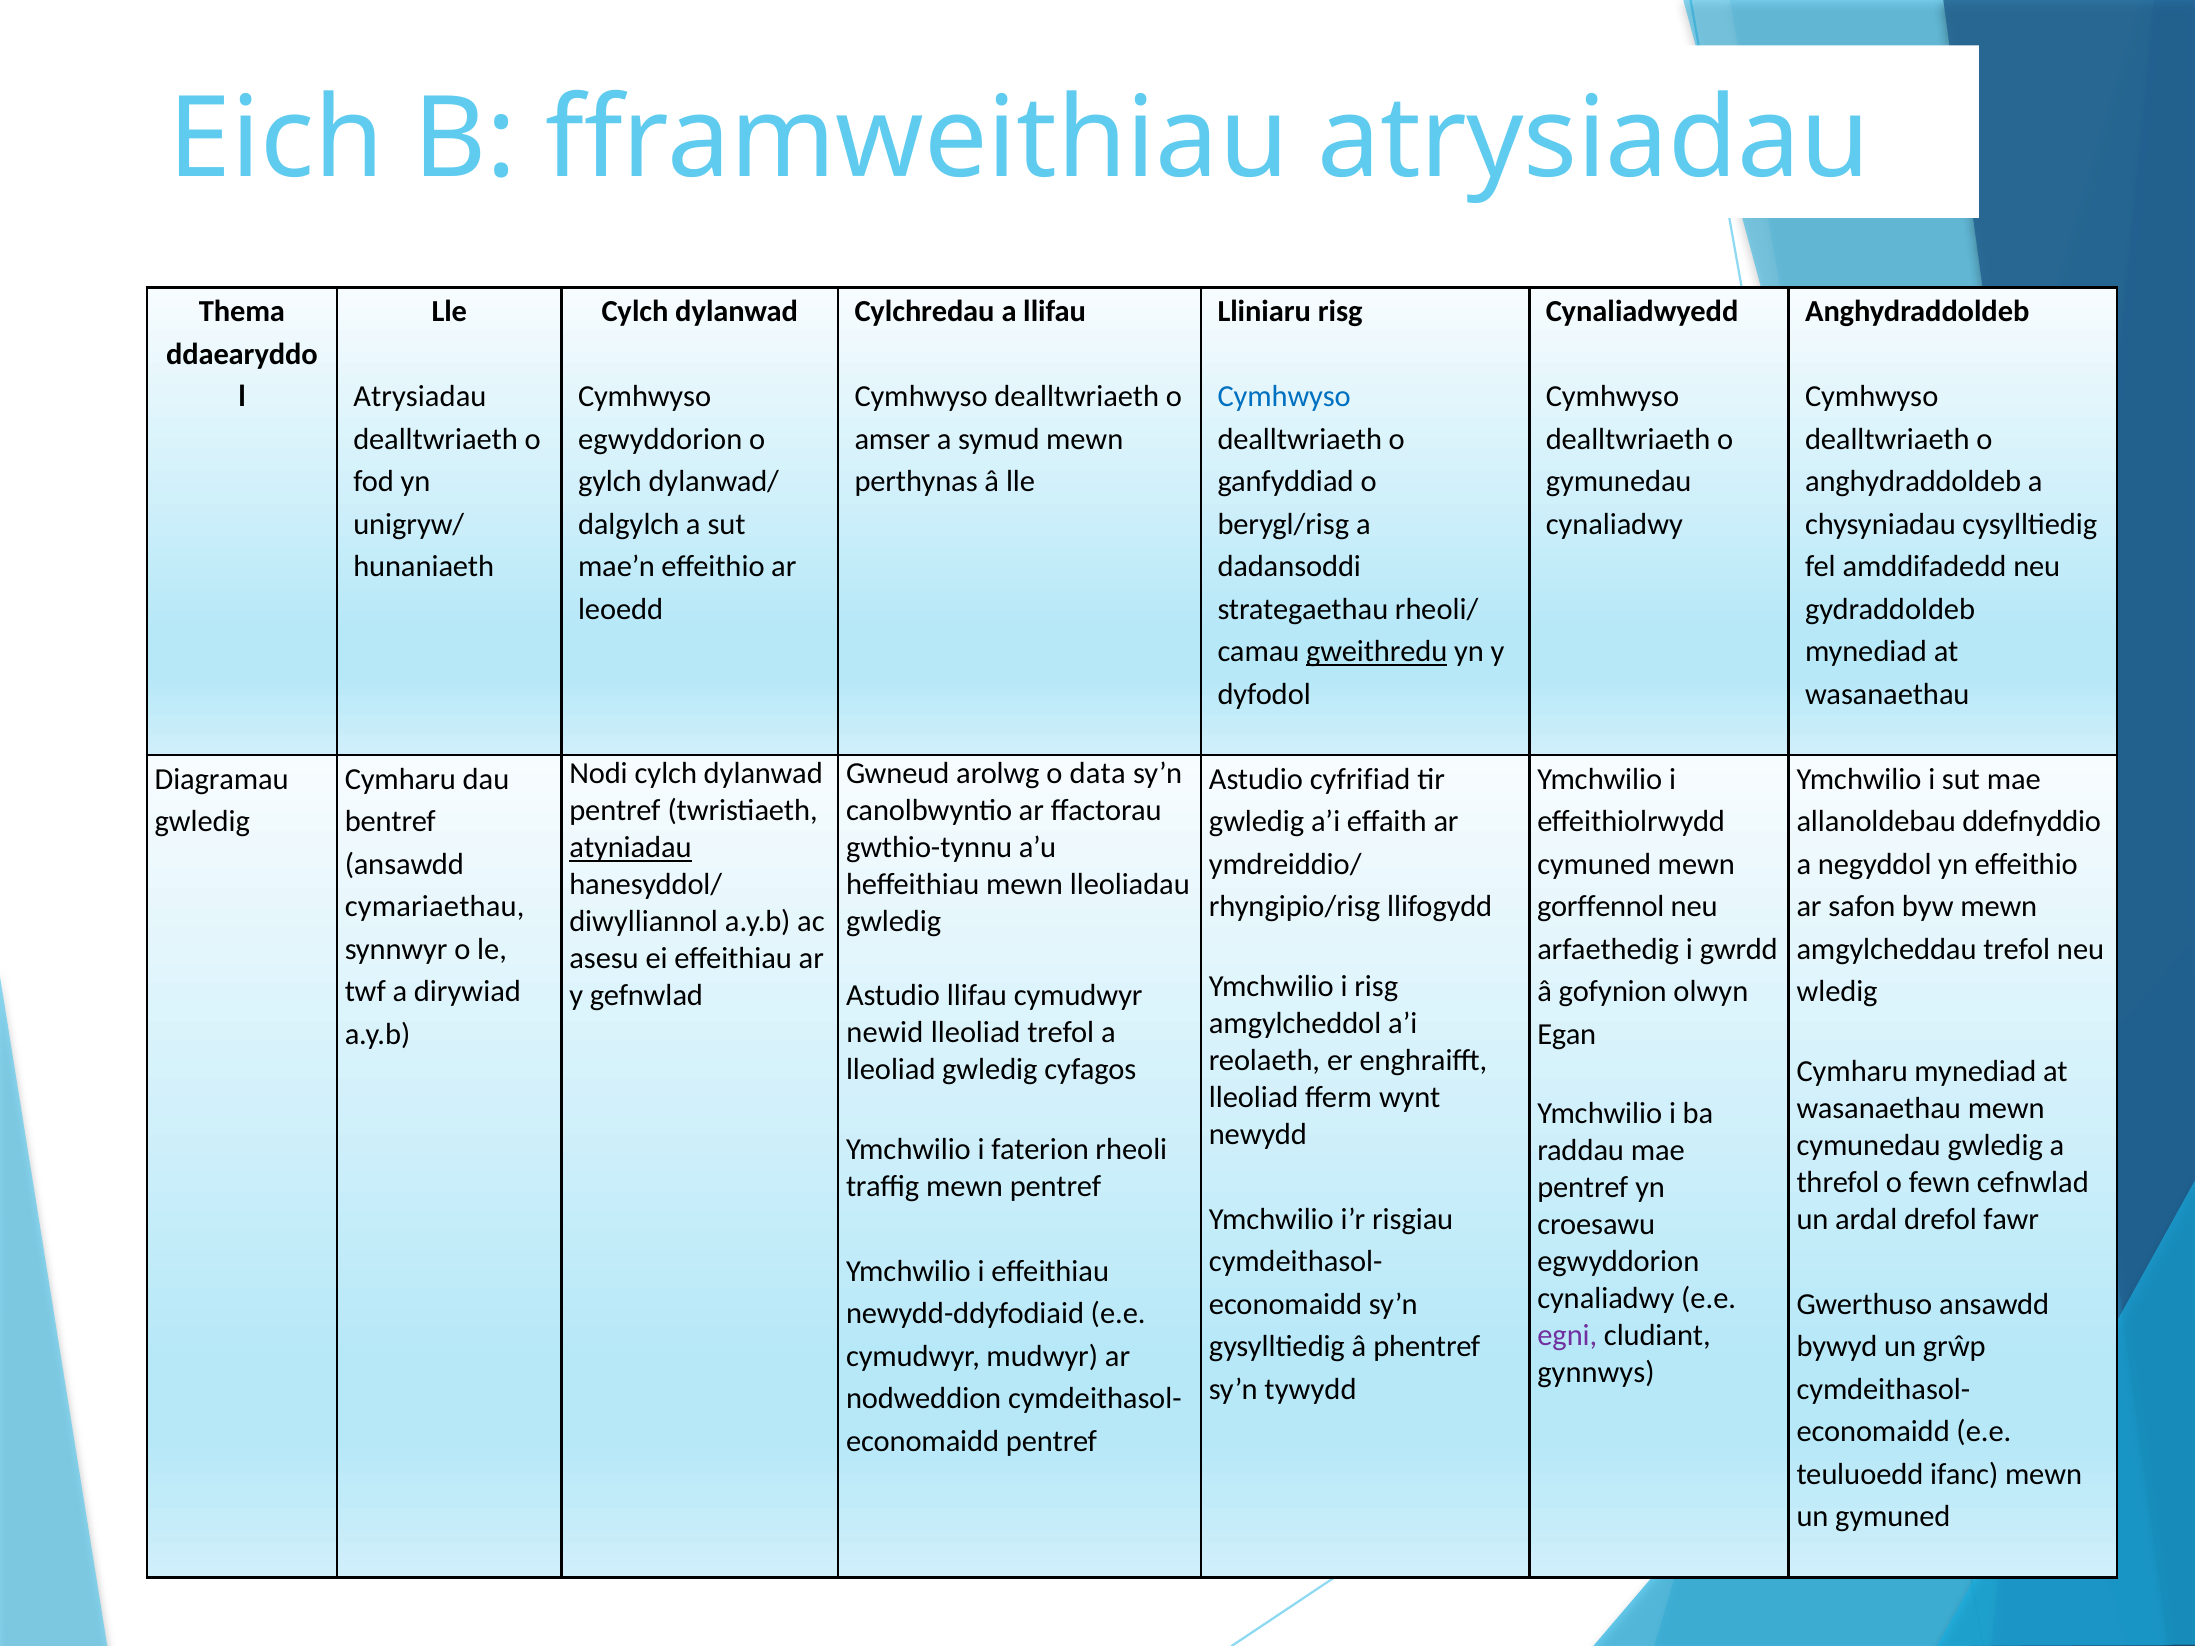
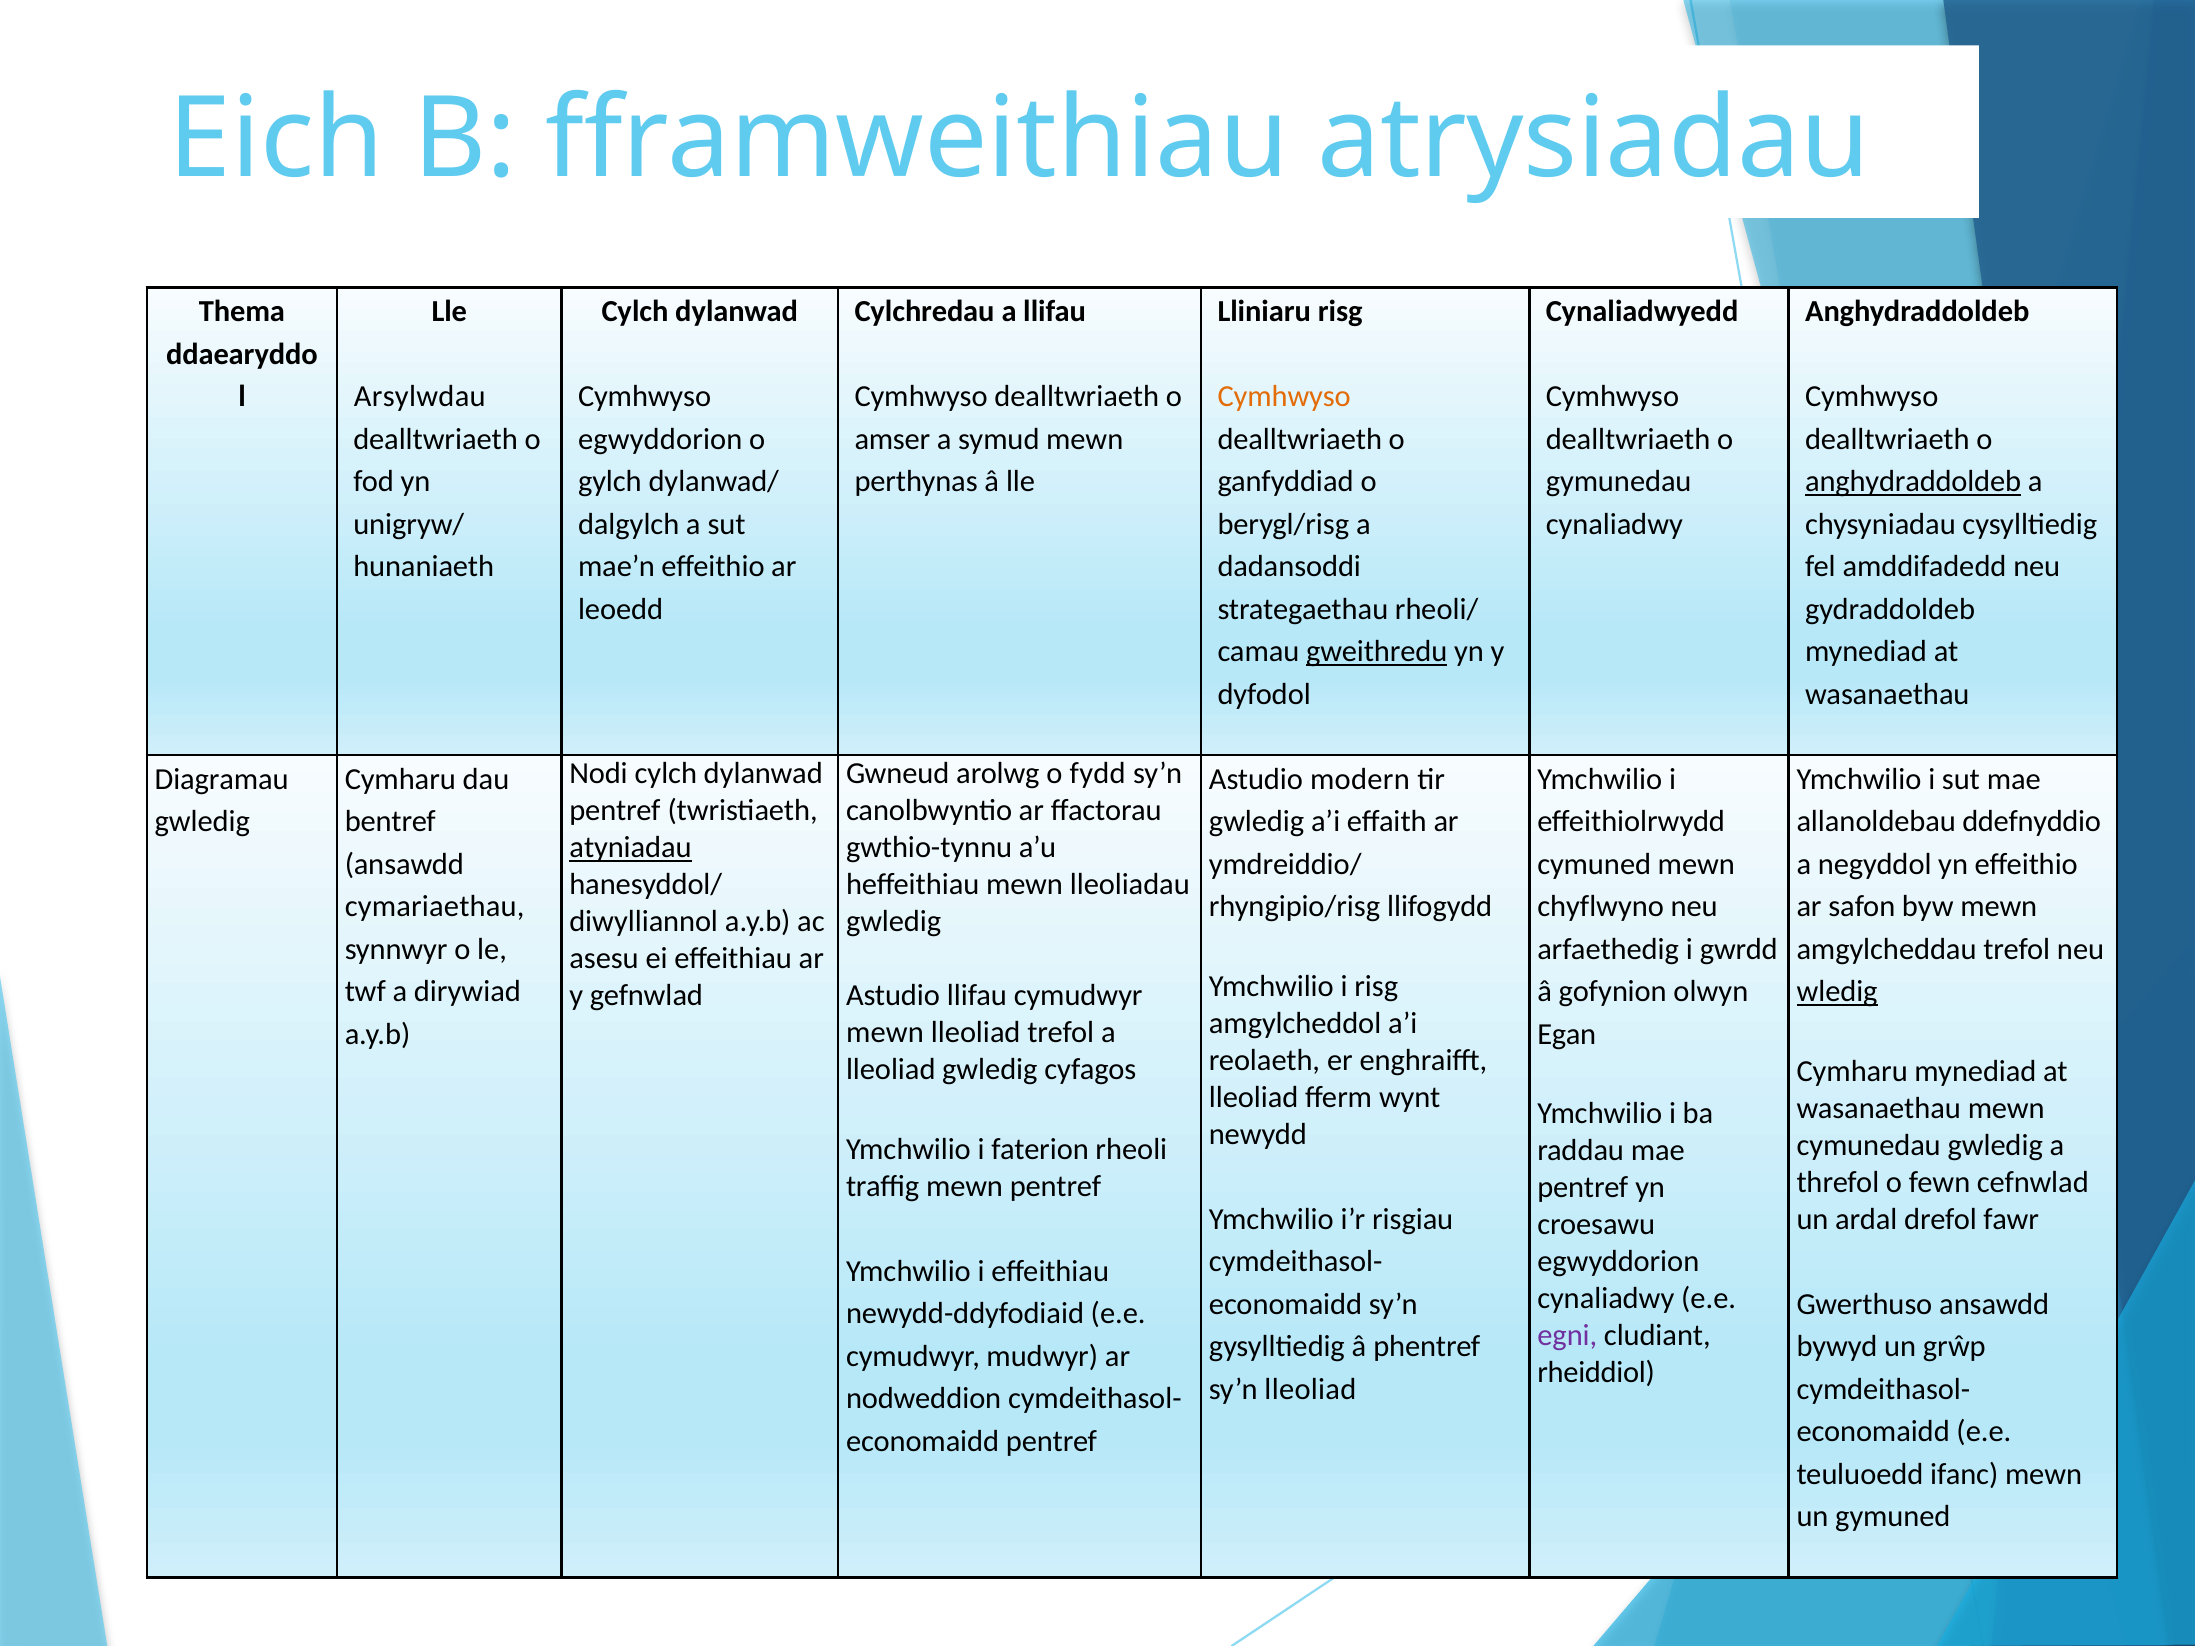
Atrysiadau at (420, 397): Atrysiadau -> Arsylwdau
Cymhwyso at (1284, 397) colour: blue -> orange
anghydraddoldeb at (1913, 482) underline: none -> present
data: data -> fydd
cyfrifiad: cyfrifiad -> modern
gorffennol: gorffennol -> chyflwyno
wledig underline: none -> present
newid at (885, 1033): newid -> mewn
gynnwys: gynnwys -> rheiddiol
sy’n tywydd: tywydd -> lleoliad
